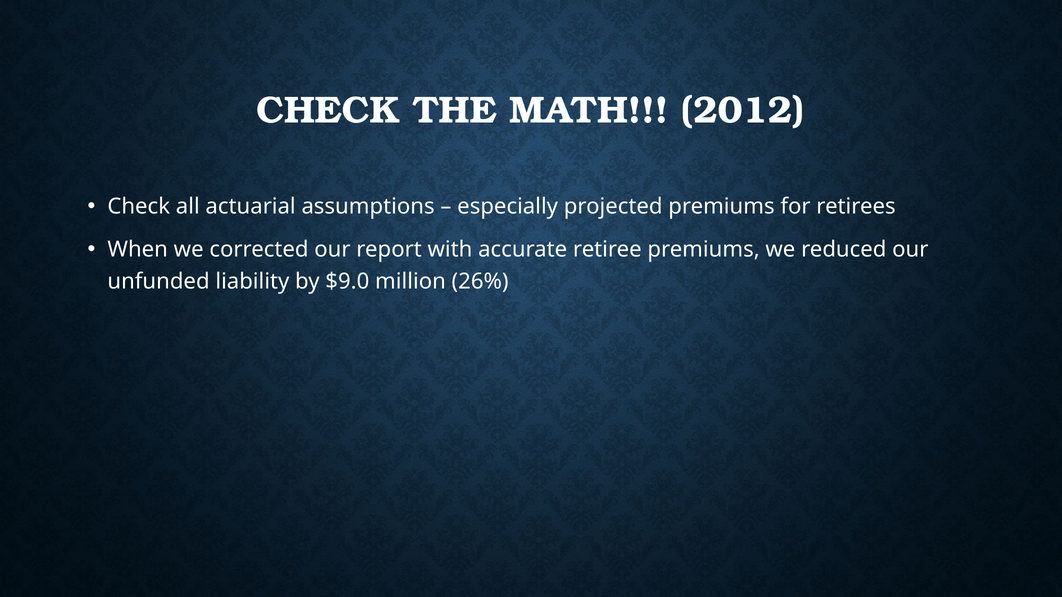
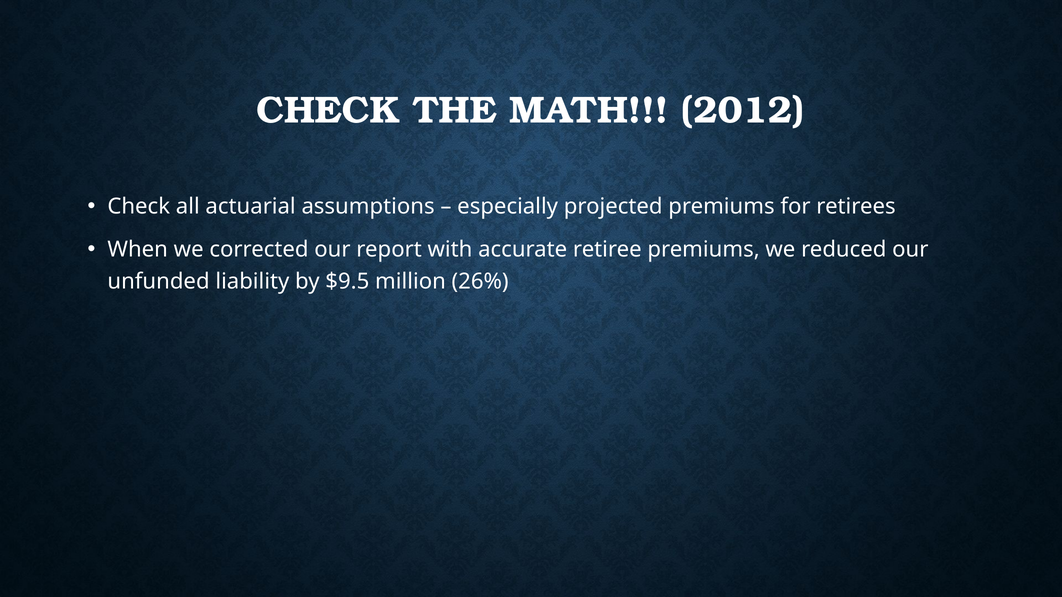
$9.0: $9.0 -> $9.5
